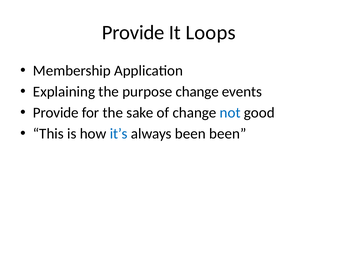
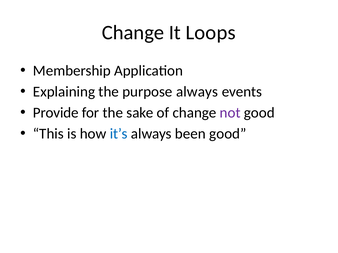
Provide at (133, 33): Provide -> Change
purpose change: change -> always
not colour: blue -> purple
been been: been -> good
